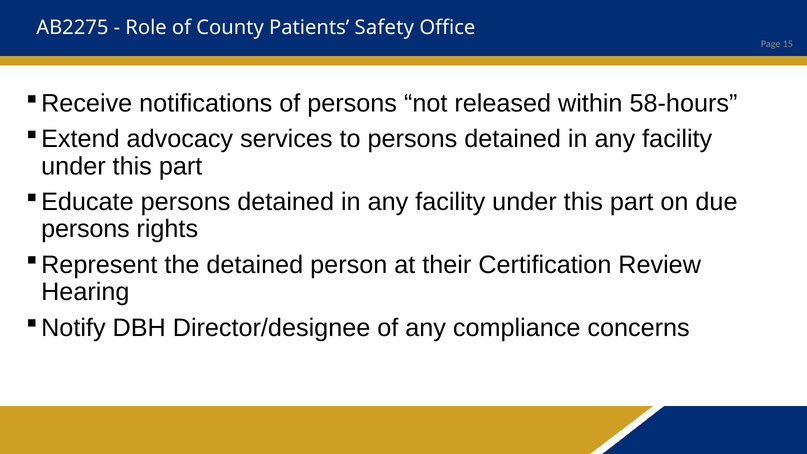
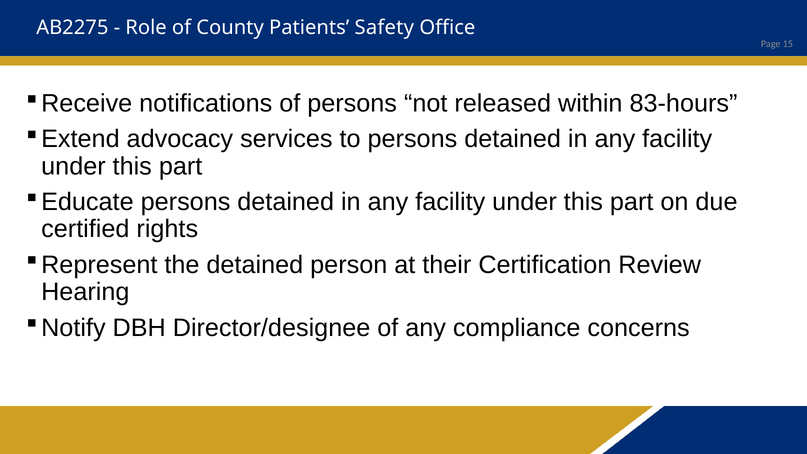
58-hours: 58-hours -> 83-hours
persons at (85, 229): persons -> certified
